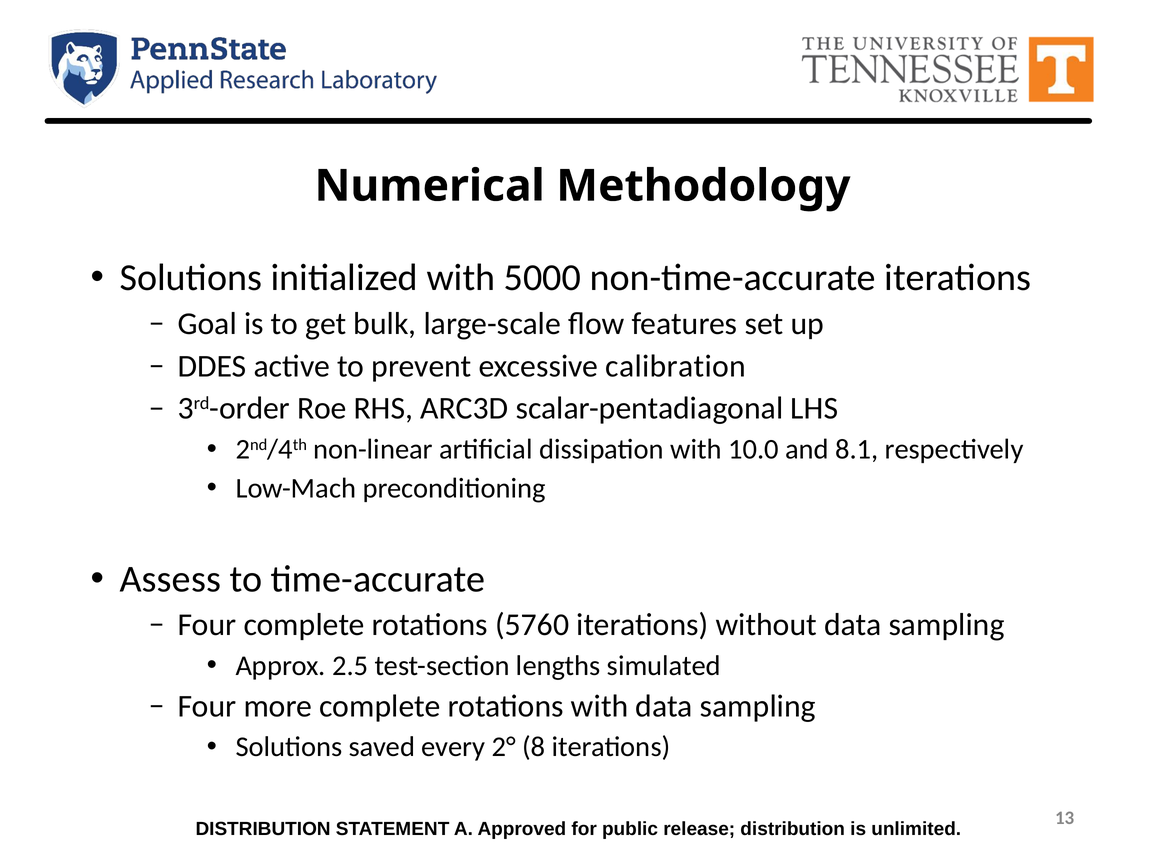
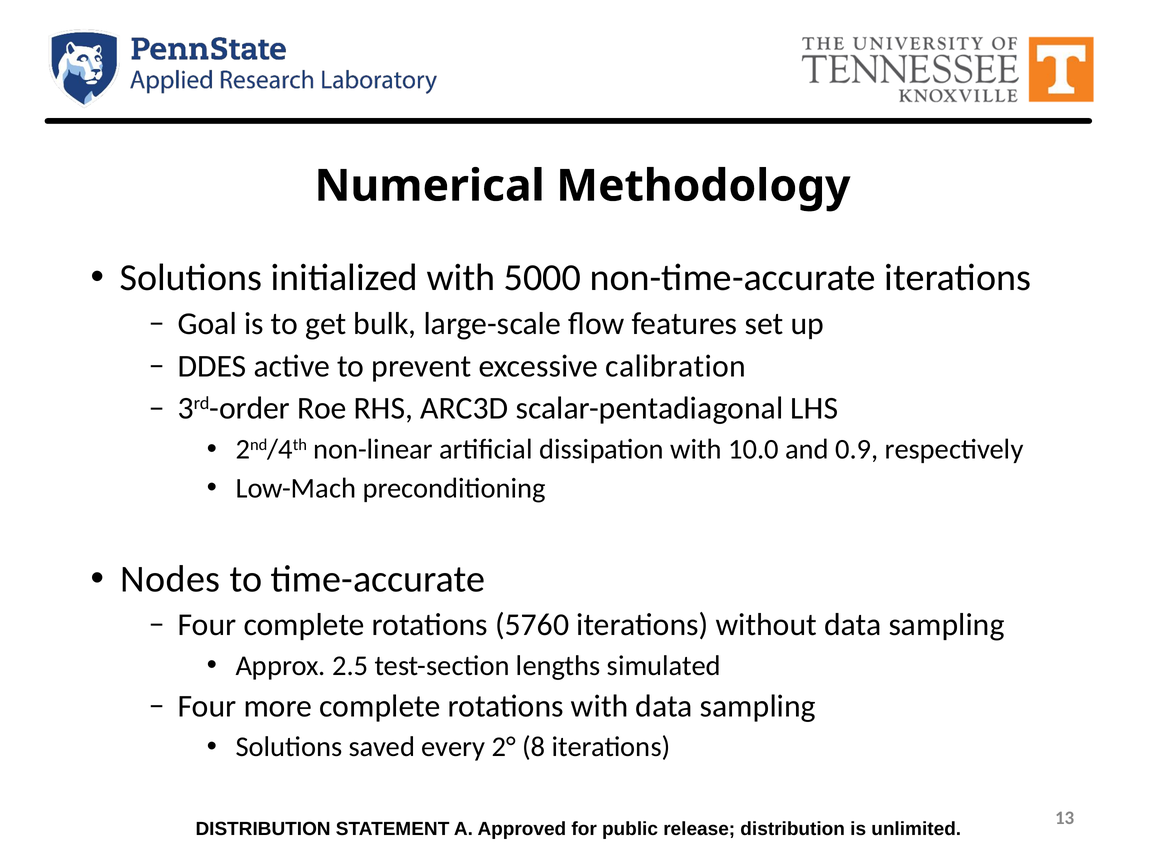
8.1: 8.1 -> 0.9
Assess: Assess -> Nodes
